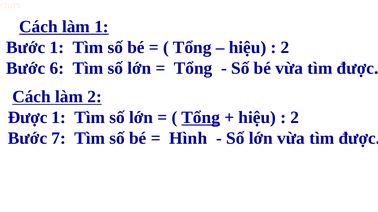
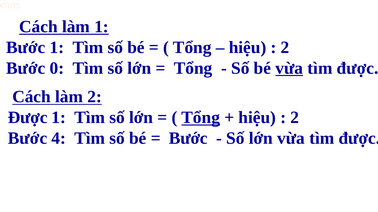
6: 6 -> 0
vừa at (289, 68) underline: none -> present
7: 7 -> 4
Hình at (188, 139): Hình -> Bước
